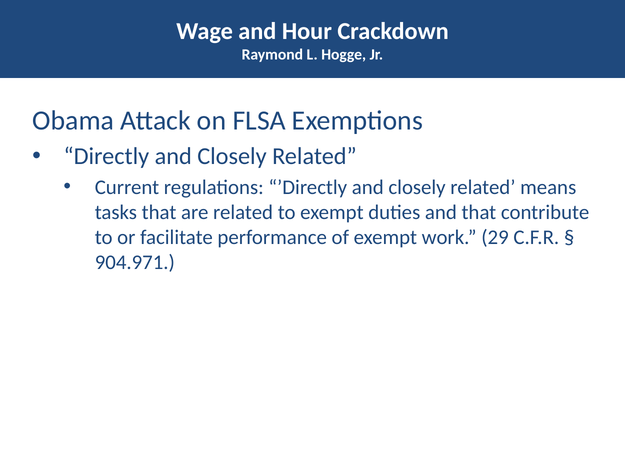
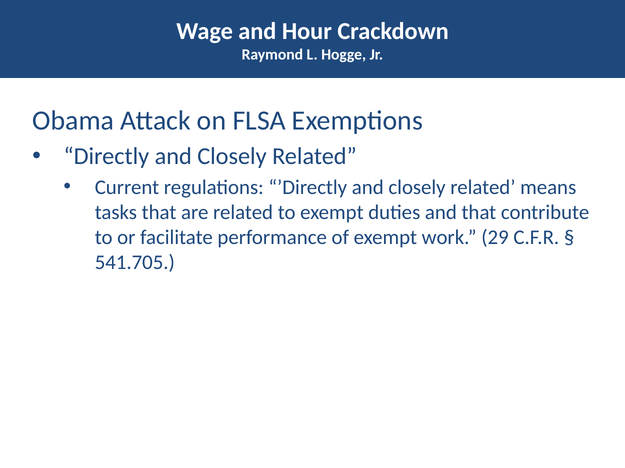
904.971: 904.971 -> 541.705
